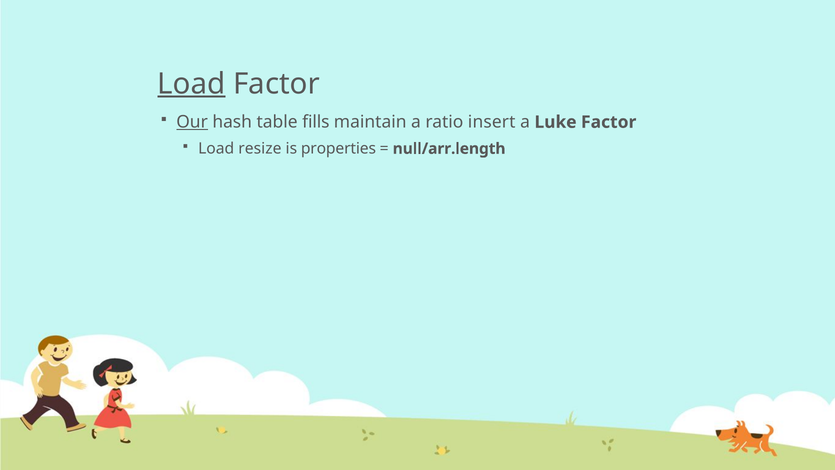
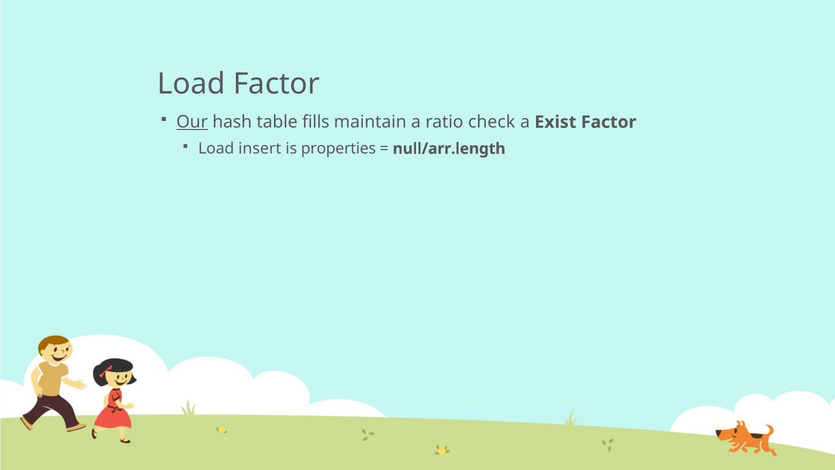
Load at (192, 84) underline: present -> none
insert: insert -> check
Luke: Luke -> Exist
resize: resize -> insert
